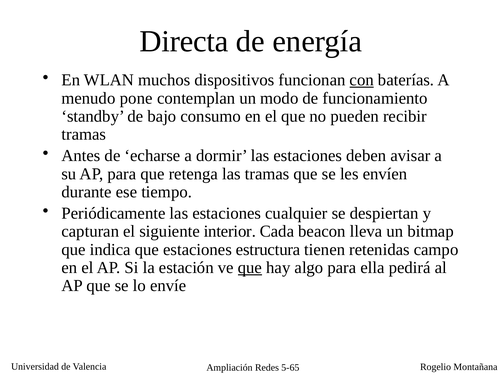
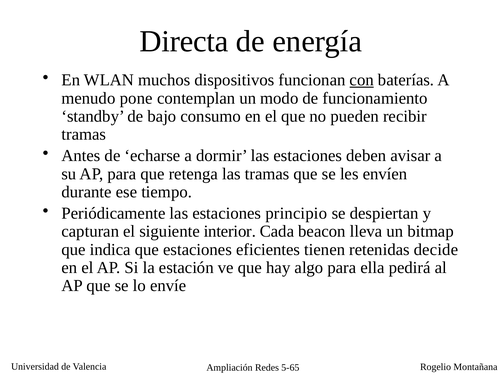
cualquier: cualquier -> principio
estructura: estructura -> eficientes
campo: campo -> decide
que at (250, 267) underline: present -> none
